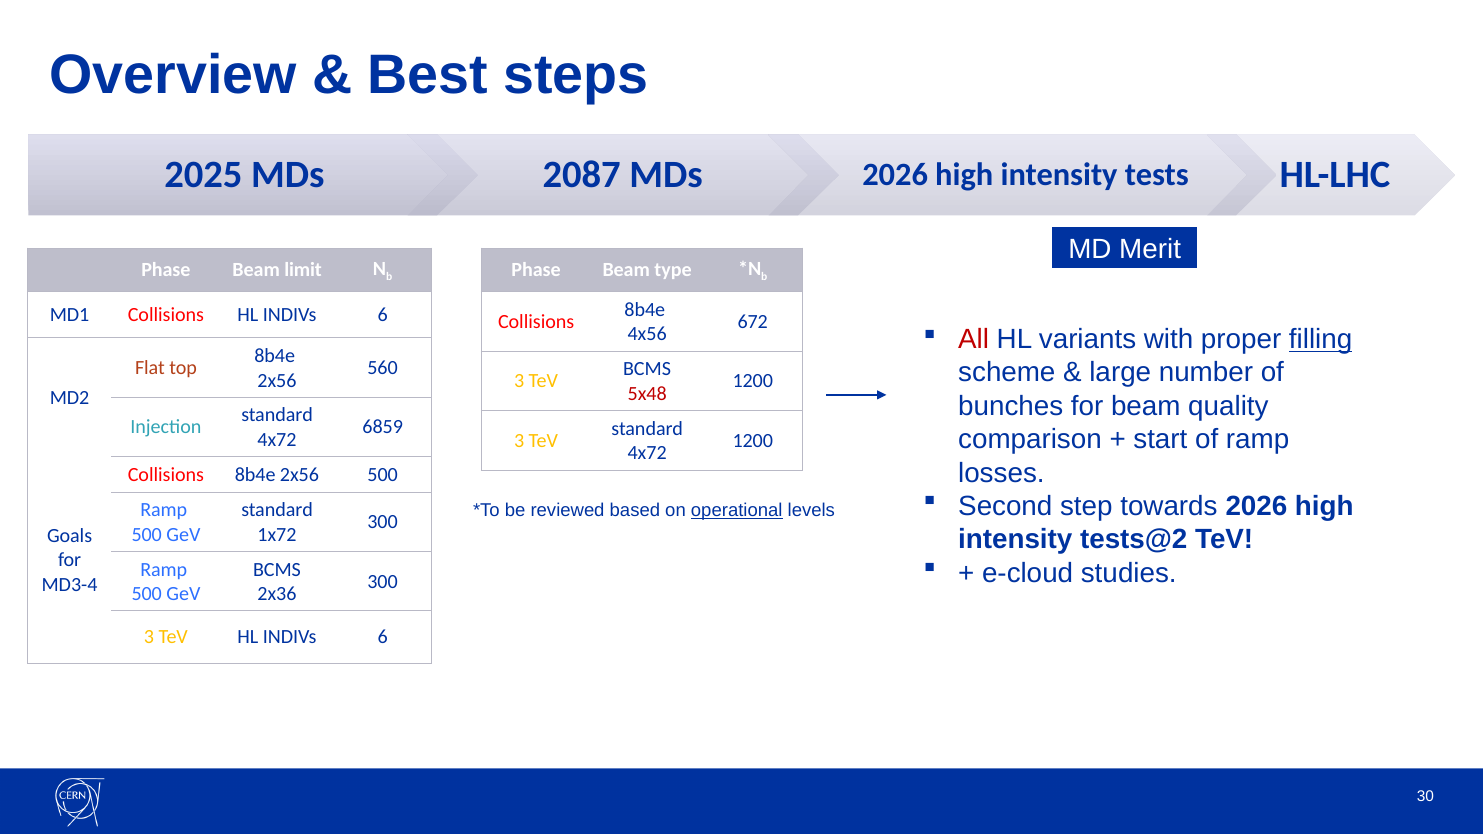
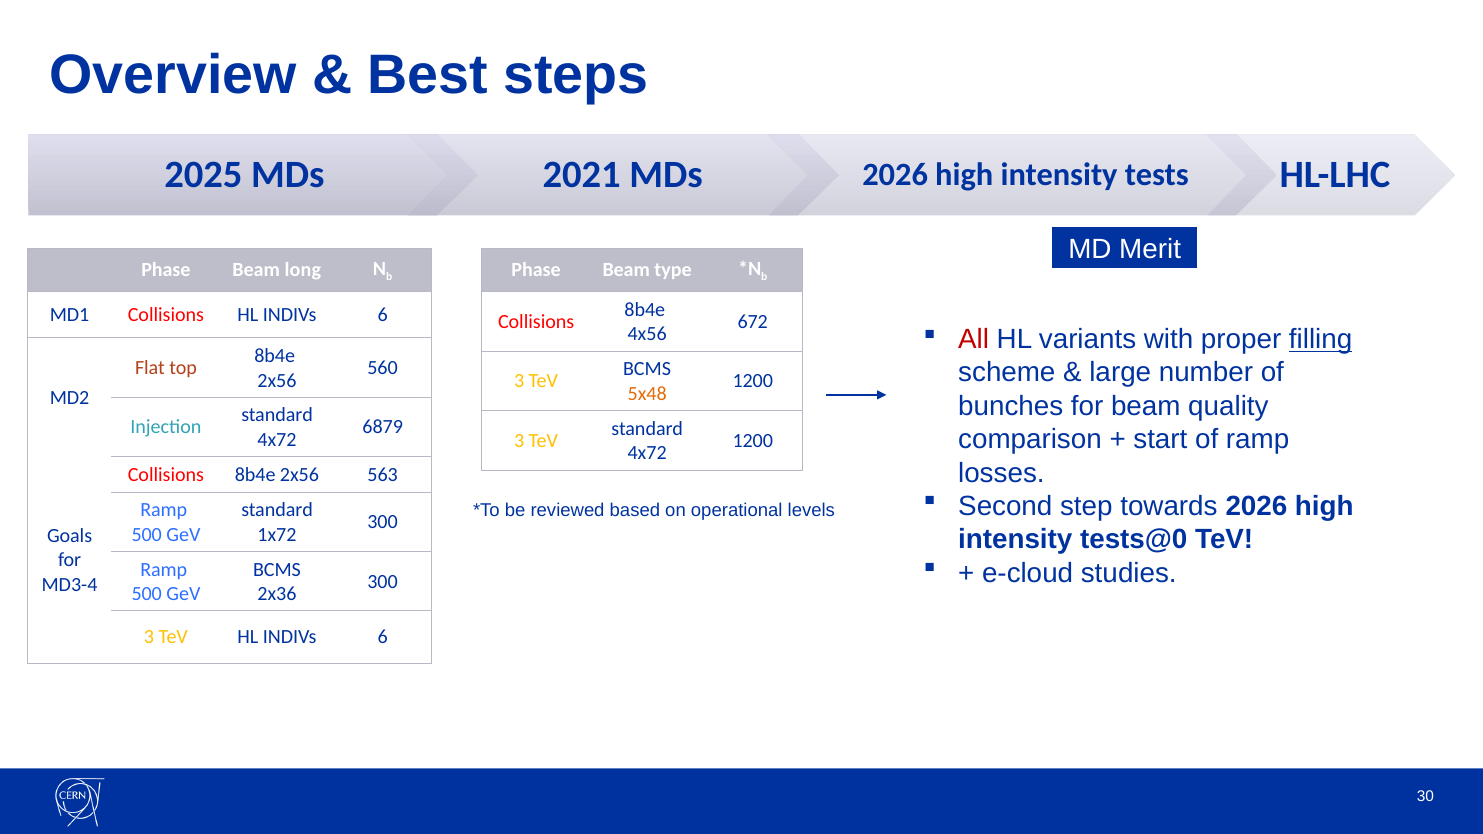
2087: 2087 -> 2021
limit: limit -> long
5x48 colour: red -> orange
6859: 6859 -> 6879
2x56 500: 500 -> 563
operational underline: present -> none
tests@2: tests@2 -> tests@0
